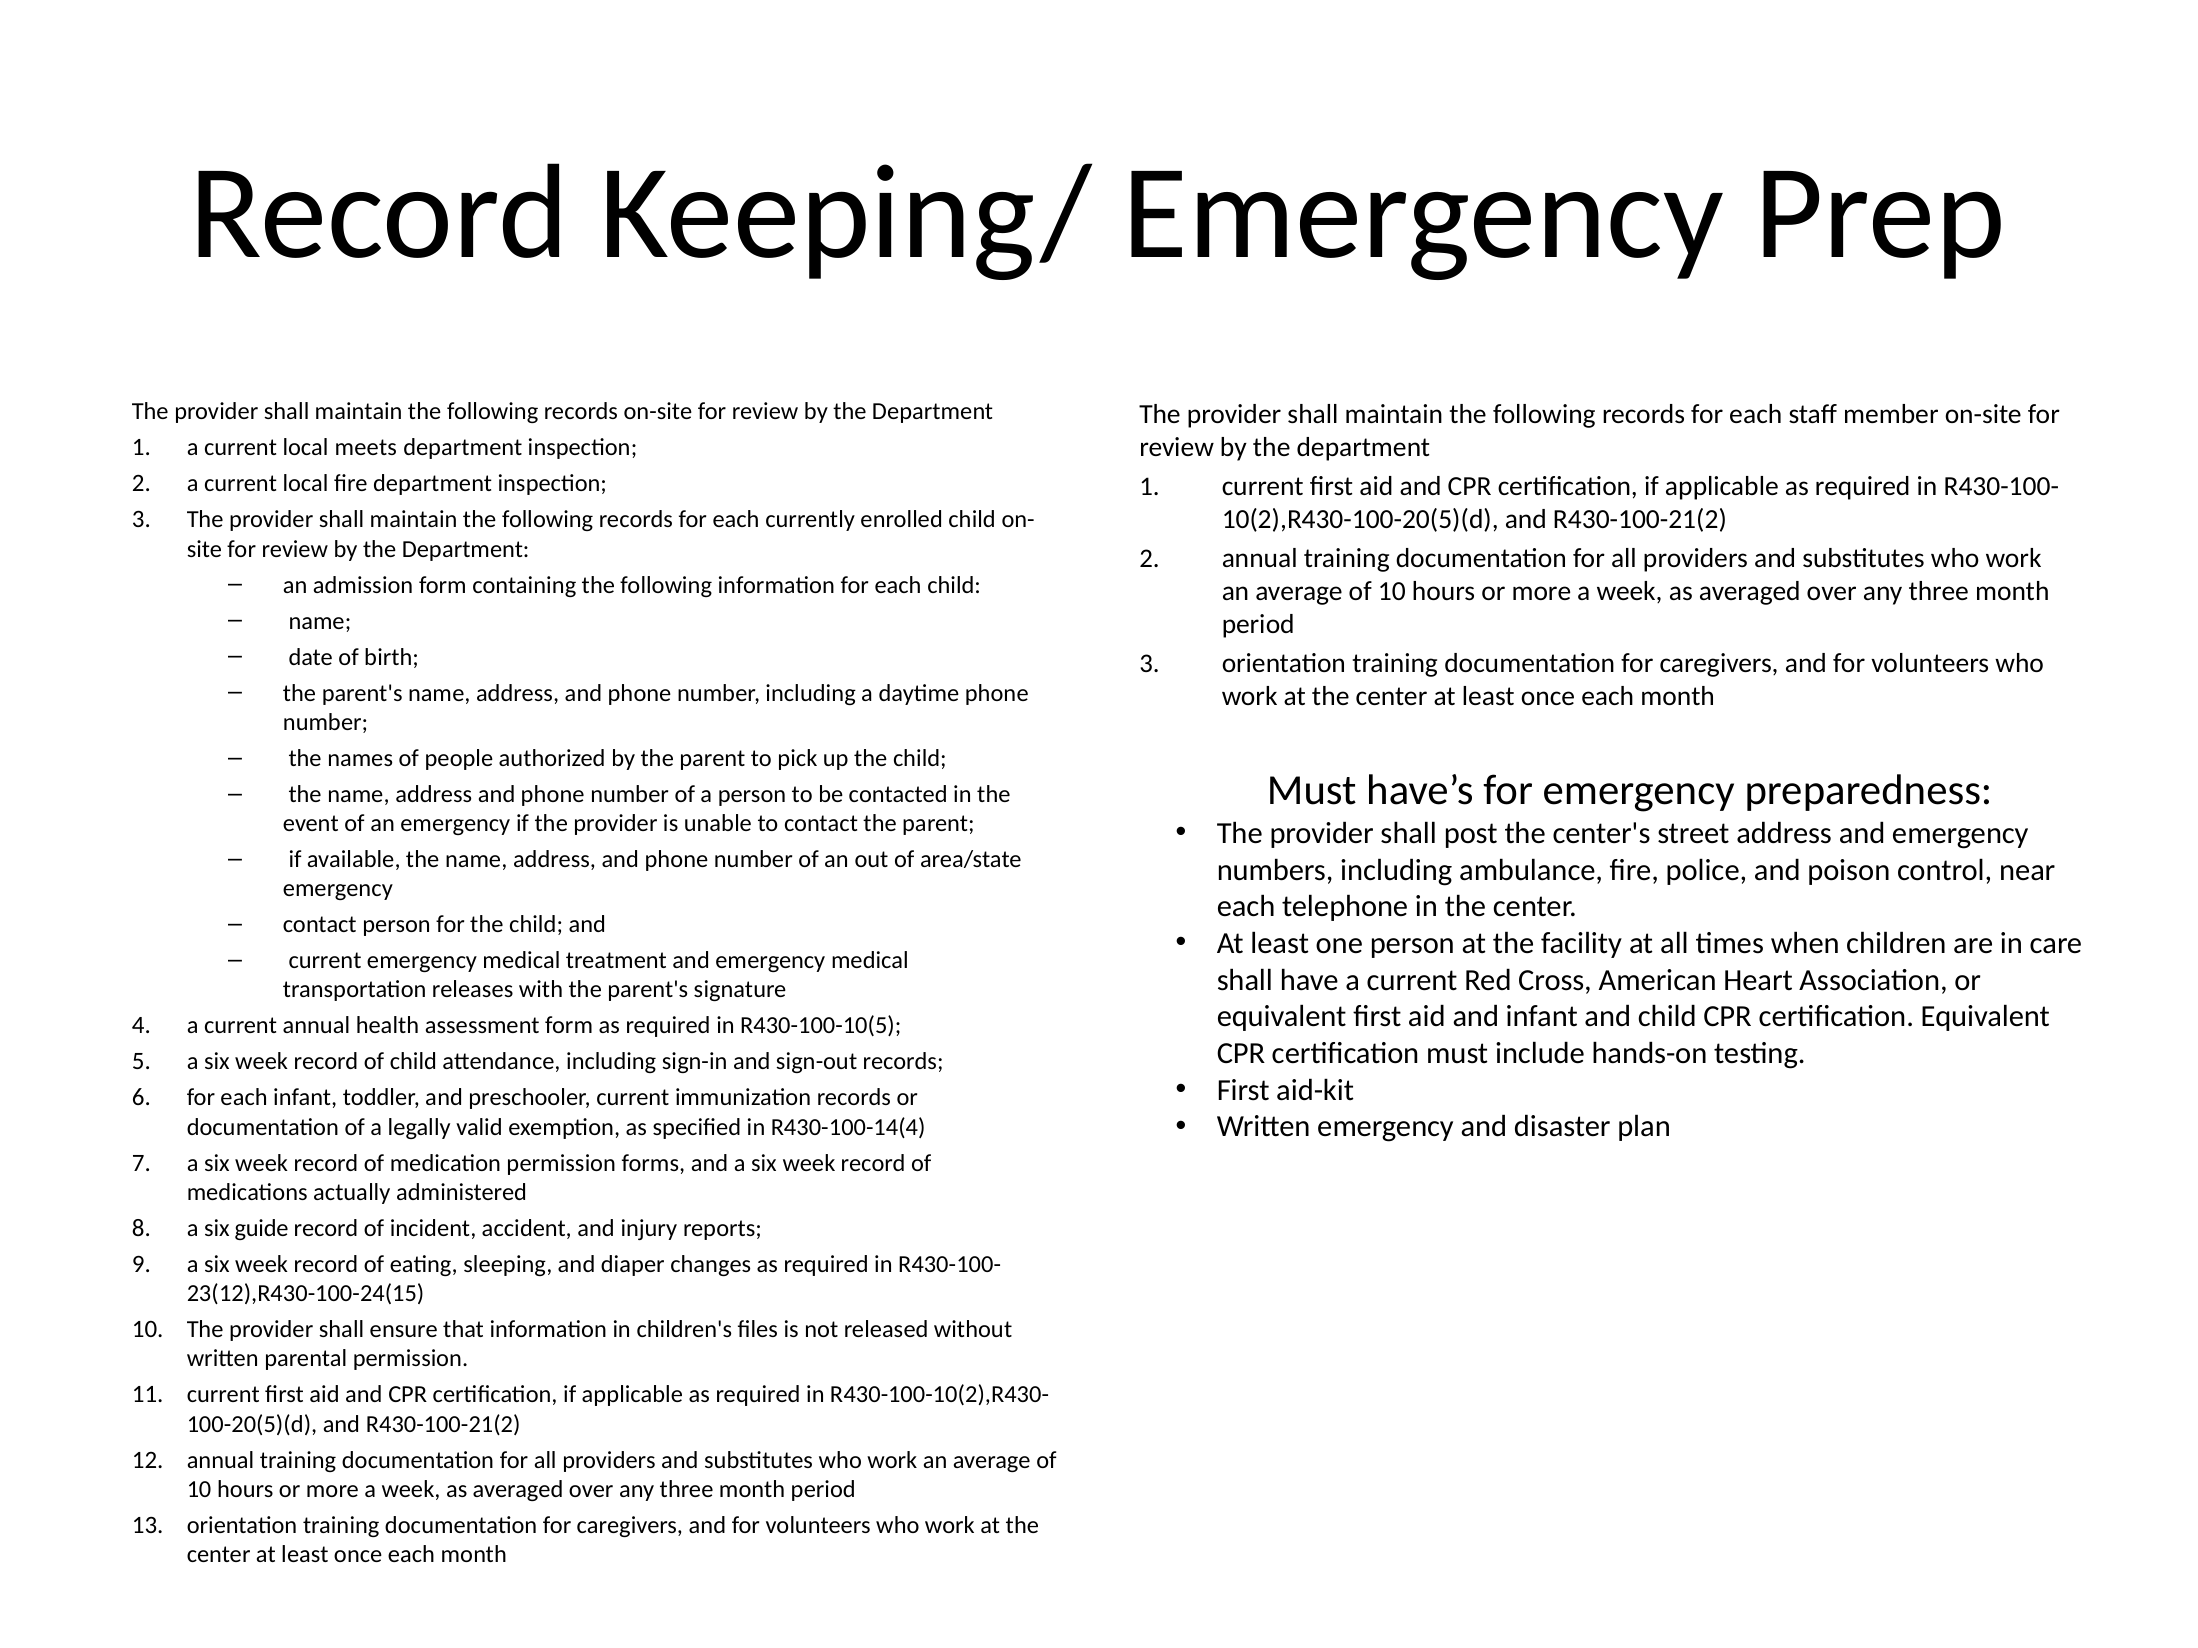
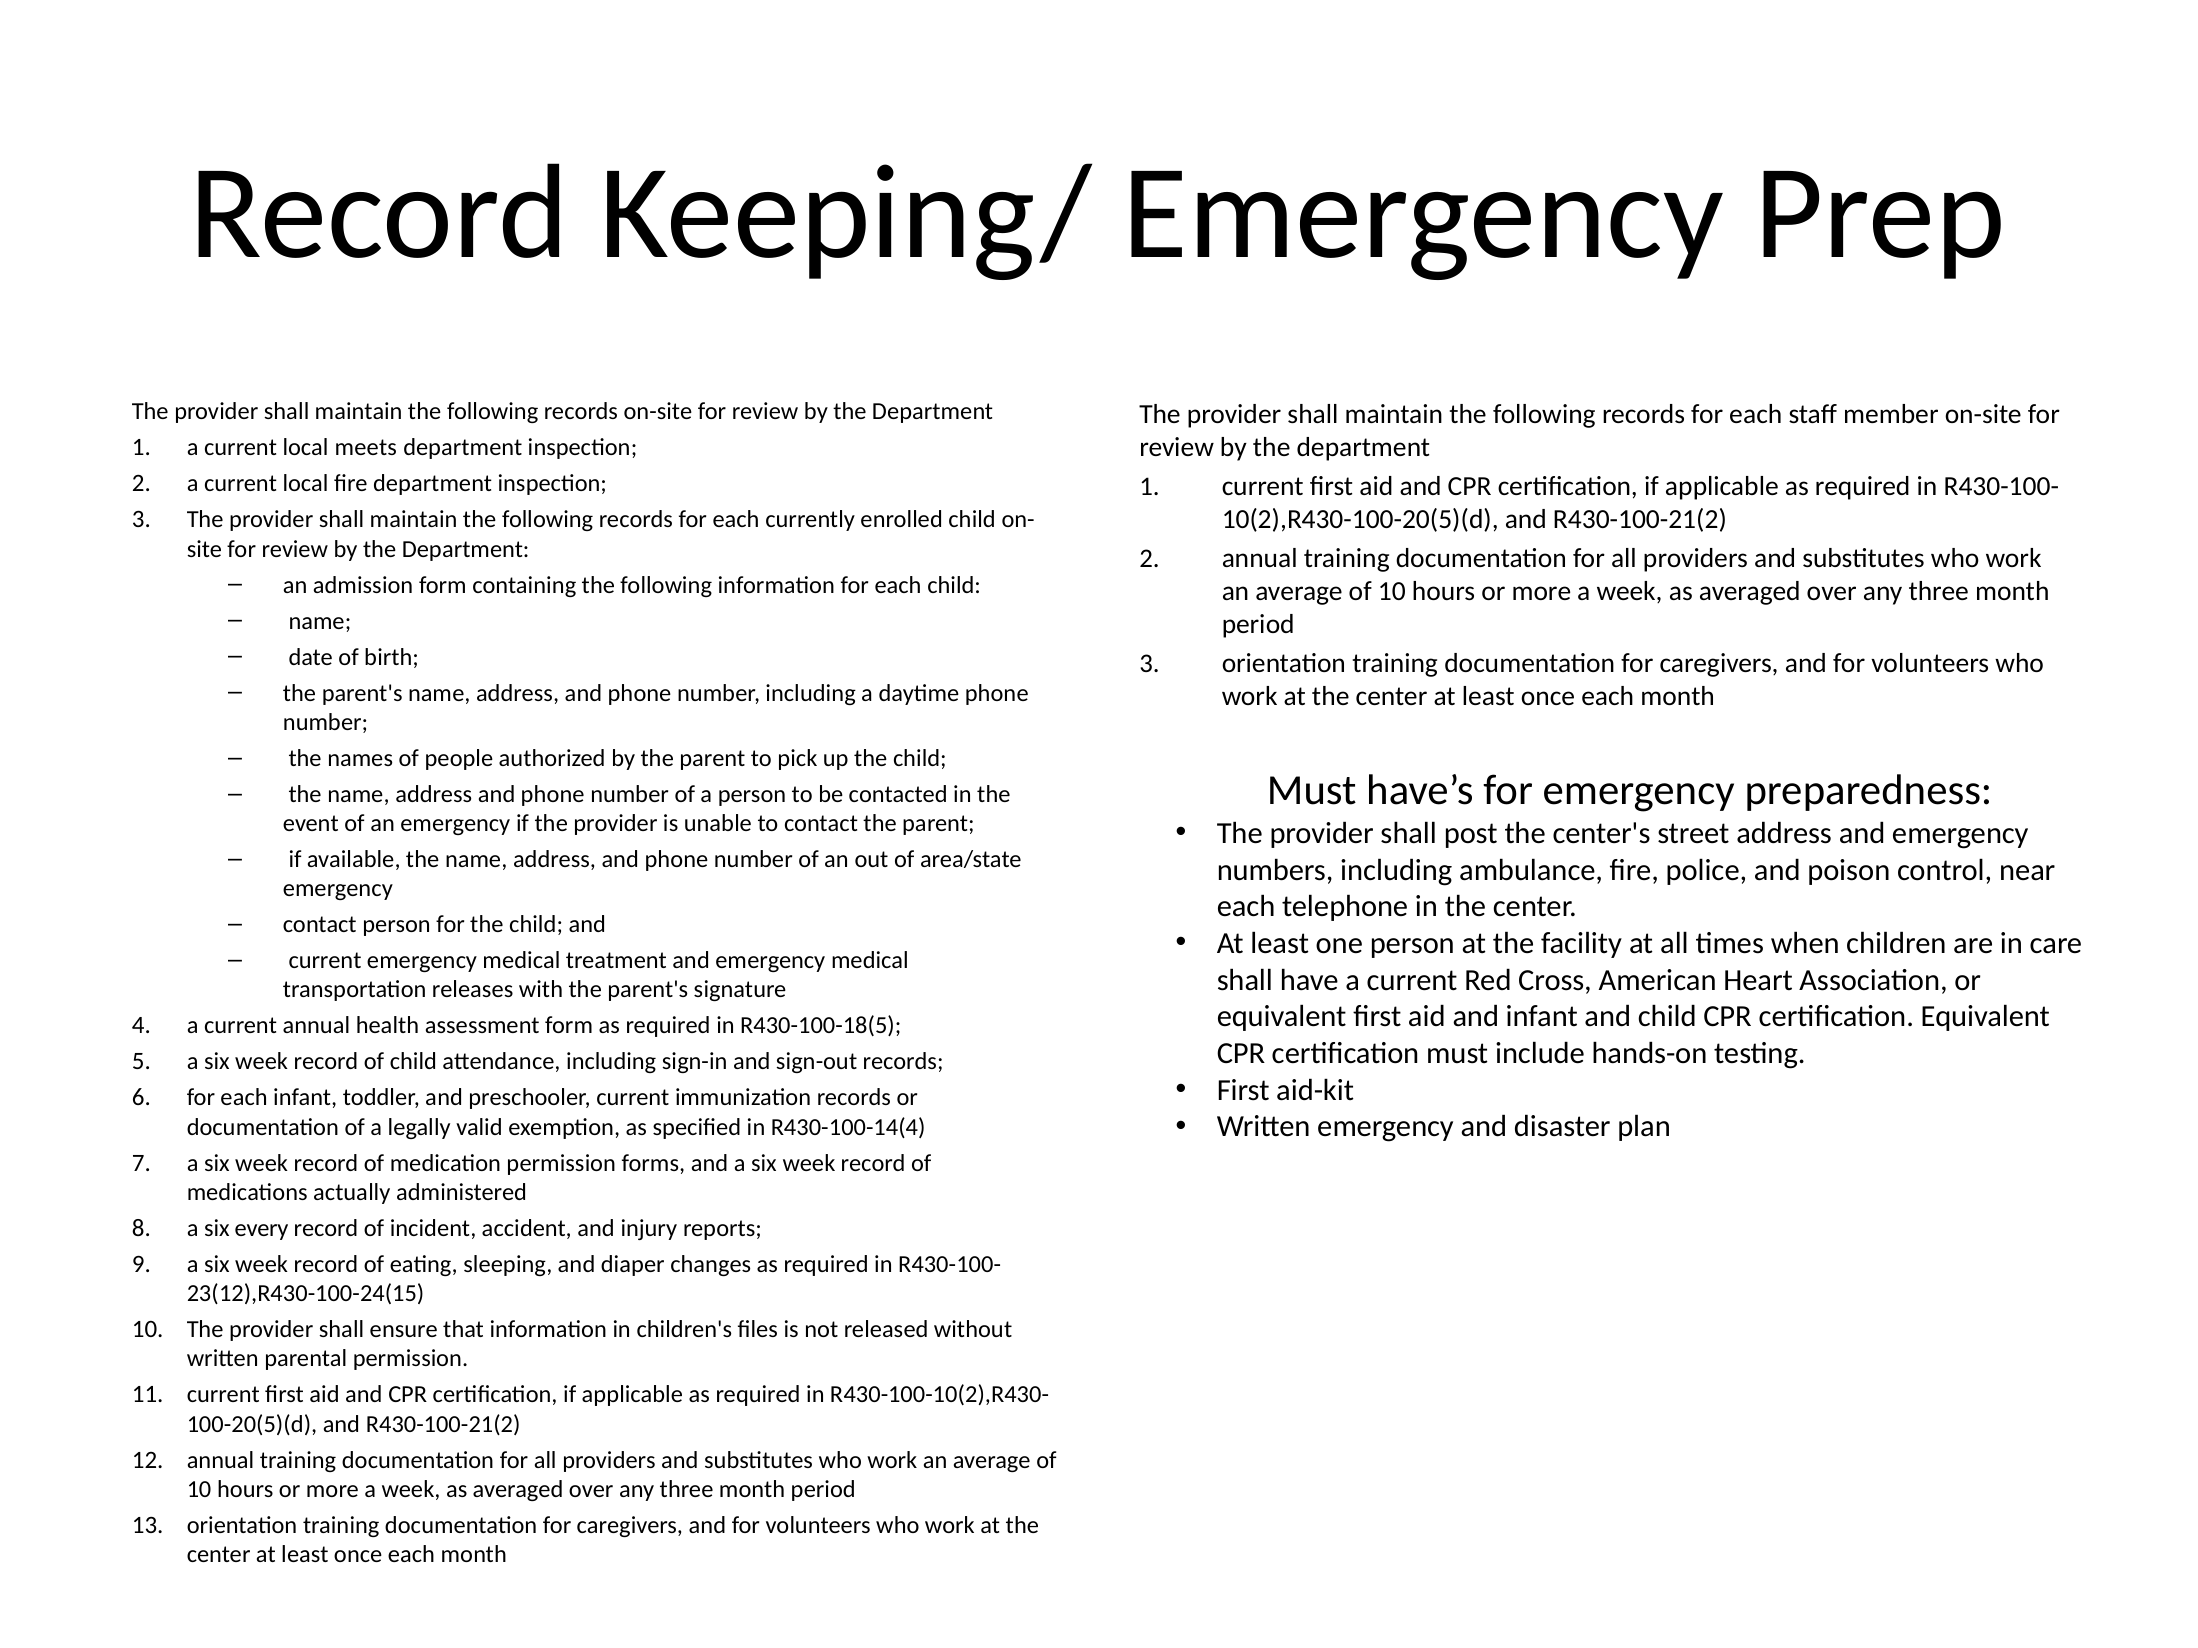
R430-100-10(5: R430-100-10(5 -> R430-100-18(5
guide: guide -> every
